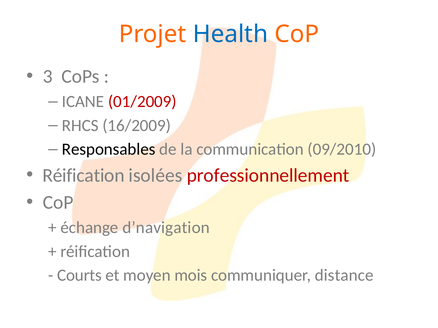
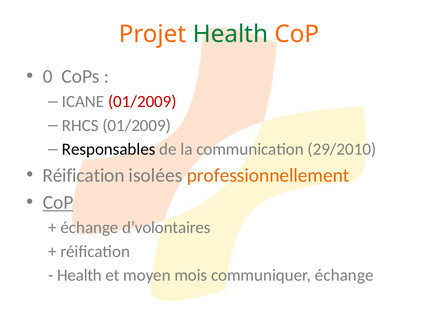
Health at (230, 34) colour: blue -> green
3: 3 -> 0
RHCS 16/2009: 16/2009 -> 01/2009
09/2010: 09/2010 -> 29/2010
professionnellement colour: red -> orange
CoP at (58, 203) underline: none -> present
d’navigation: d’navigation -> d’volontaires
Courts at (79, 276): Courts -> Health
communiquer distance: distance -> échange
